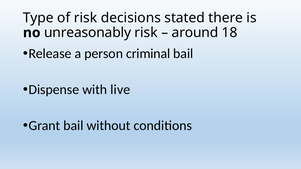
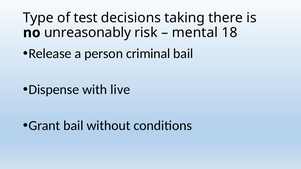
of risk: risk -> test
stated: stated -> taking
around: around -> mental
